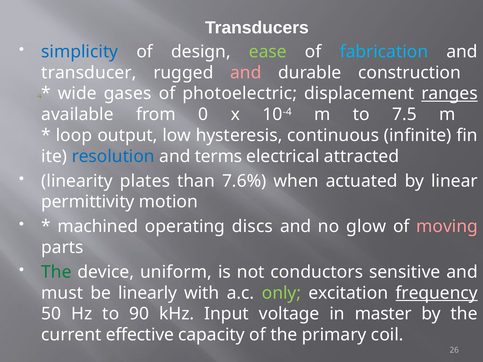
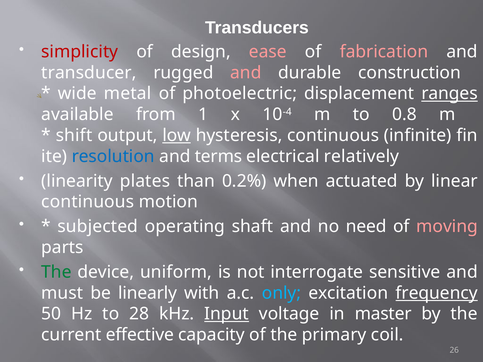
simplicity colour: blue -> red
ease colour: light green -> pink
fabrication colour: light blue -> pink
gases: gases -> metal
0: 0 -> 1
7.5: 7.5 -> 0.8
loop: loop -> shift
low underline: none -> present
attracted: attracted -> relatively
7.6%: 7.6% -> 0.2%
permittivity at (88, 202): permittivity -> continuous
machined: machined -> subjected
discs: discs -> shaft
glow: glow -> need
conductors: conductors -> interrogate
only colour: light green -> light blue
90: 90 -> 28
Input underline: none -> present
